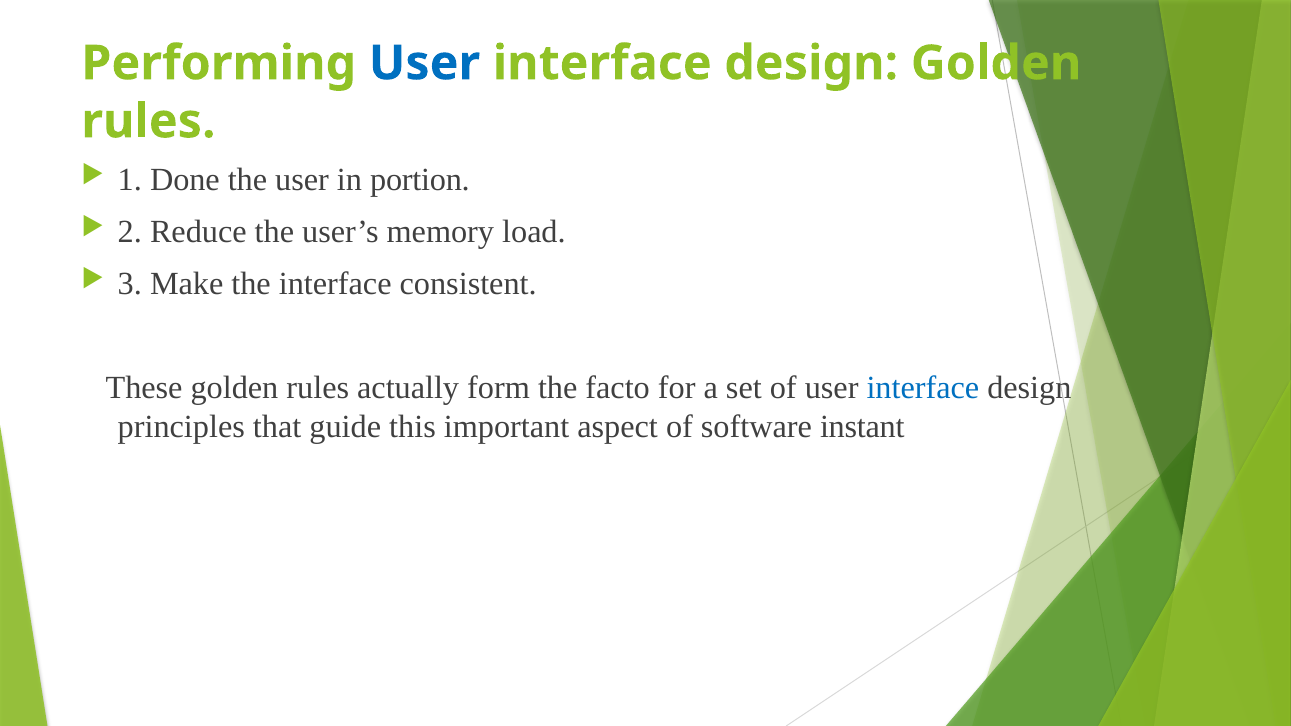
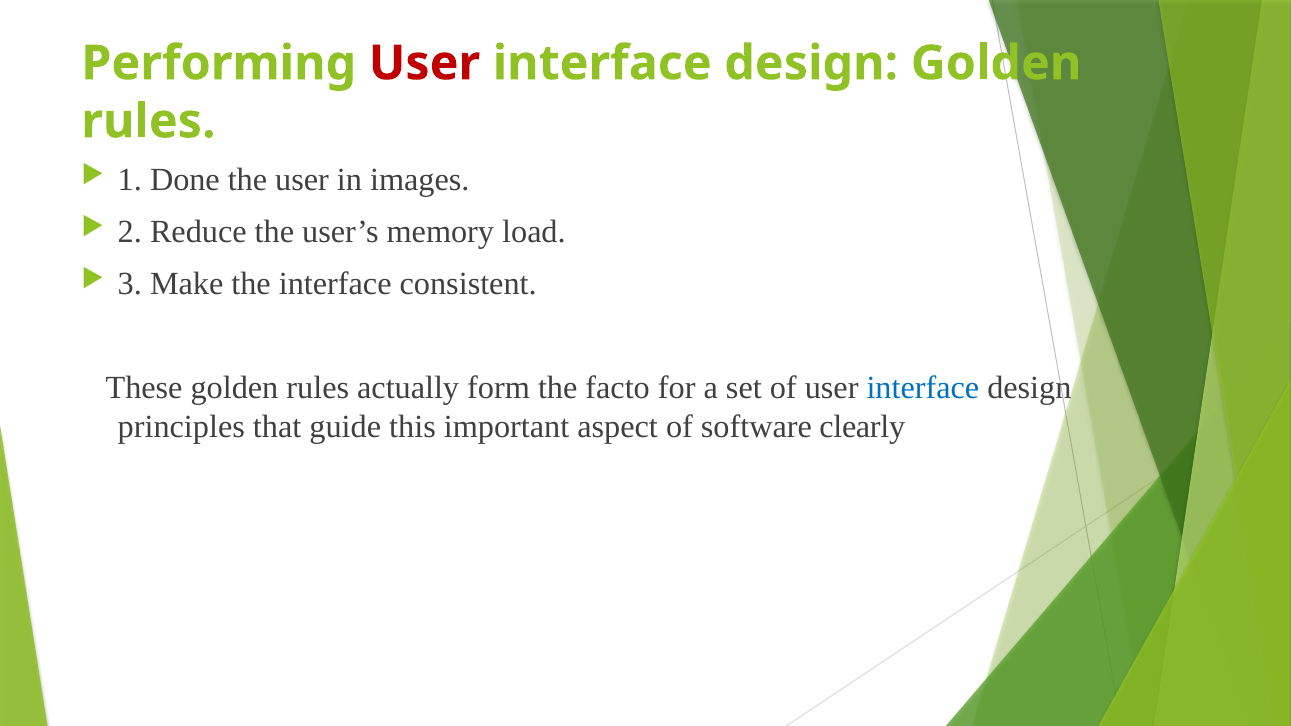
User at (424, 63) colour: blue -> red
portion: portion -> images
instant: instant -> clearly
